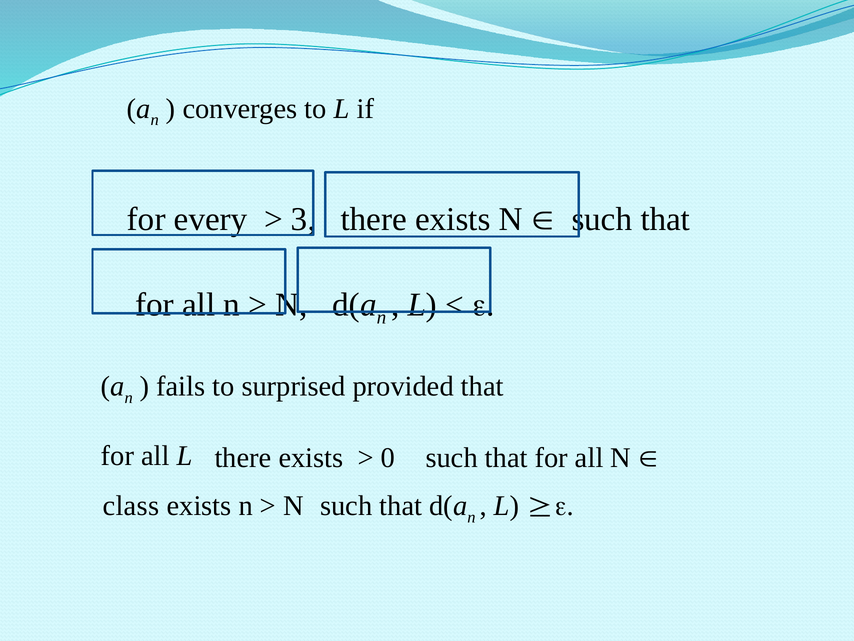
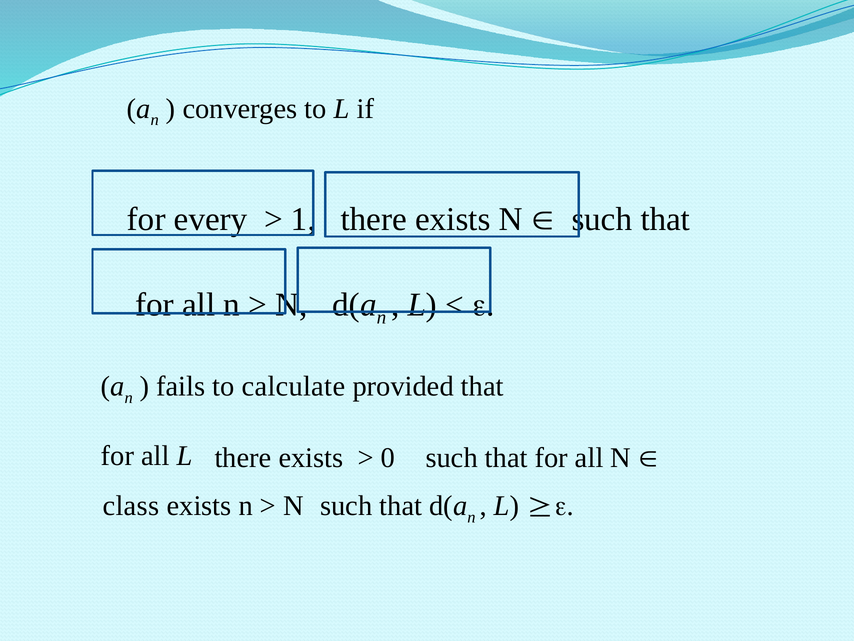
3: 3 -> 1
surprised: surprised -> calculate
